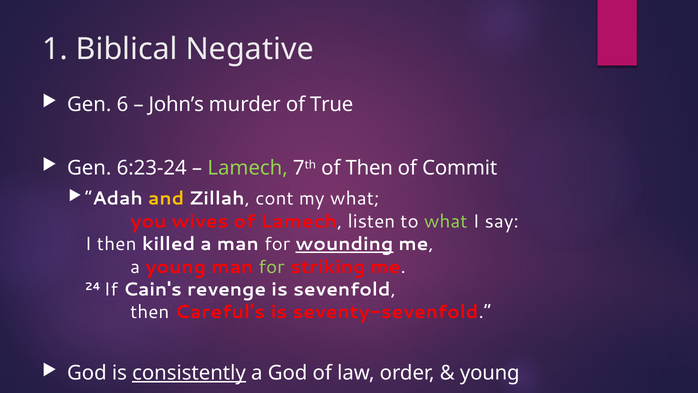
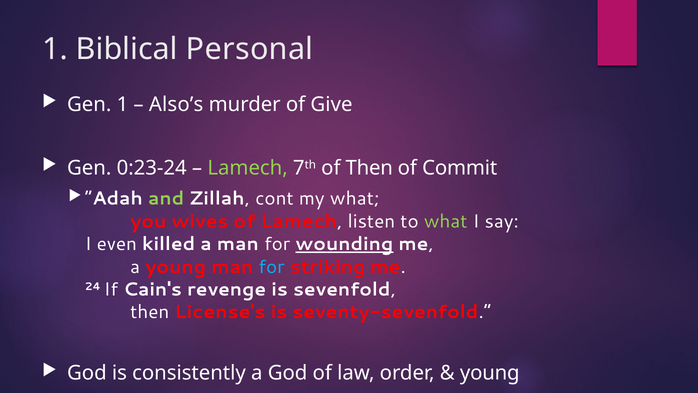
Negative: Negative -> Personal
Gen 6: 6 -> 1
John’s: John’s -> Also’s
True: True -> Give
6:23-24: 6:23-24 -> 0:23-24
and colour: yellow -> light green
I then: then -> even
for at (272, 267) colour: light green -> light blue
Careful's: Careful's -> License's
consistently underline: present -> none
